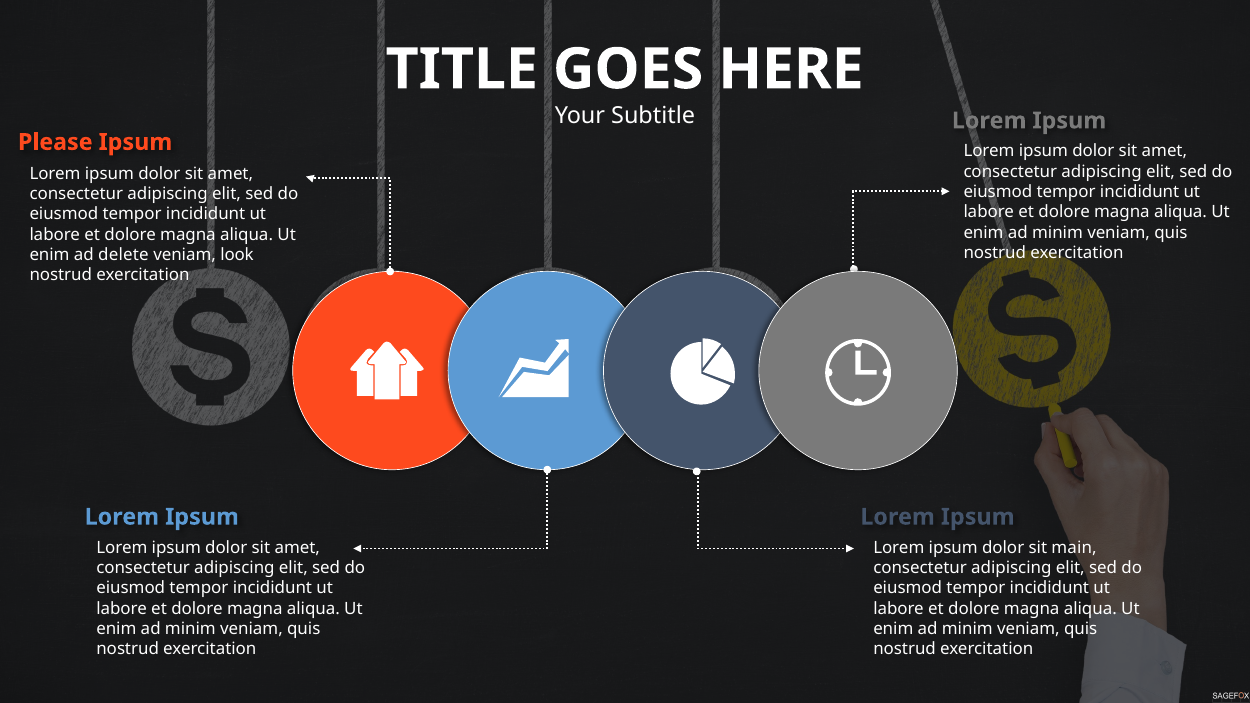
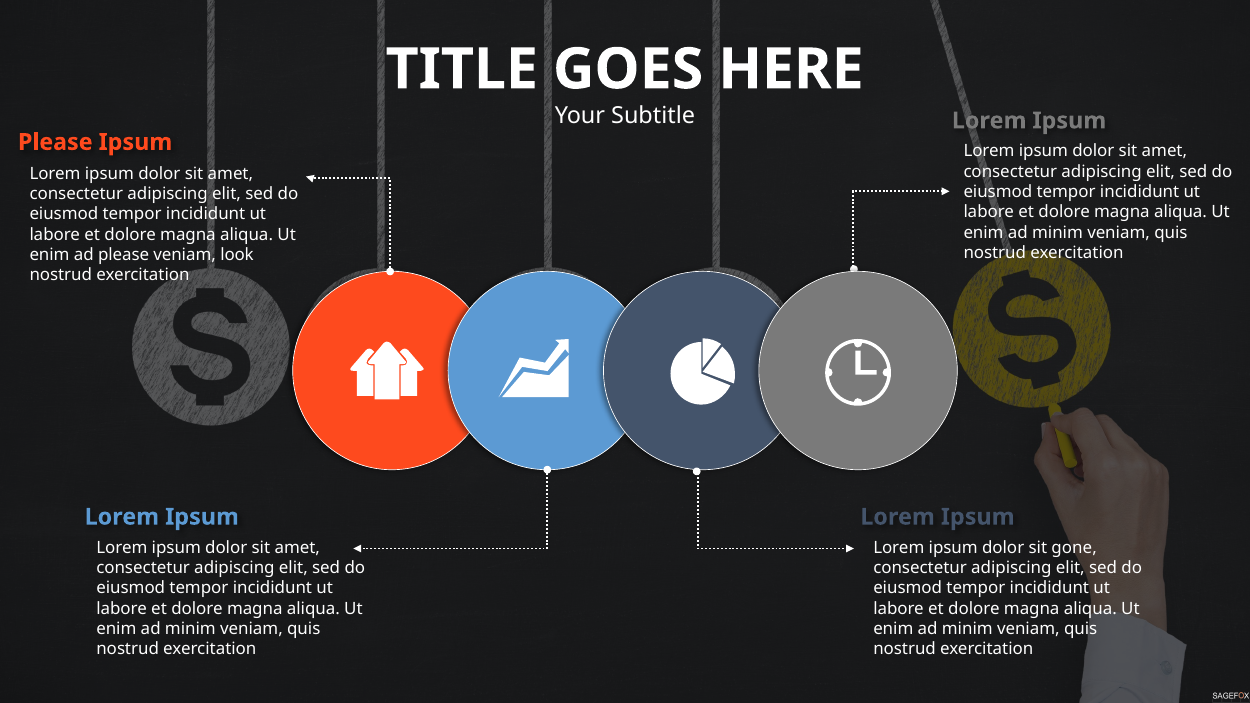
ad delete: delete -> please
main: main -> gone
